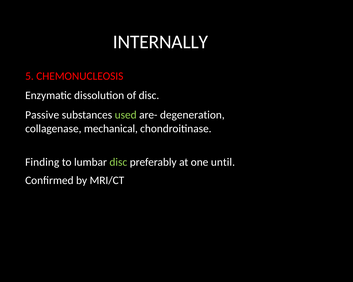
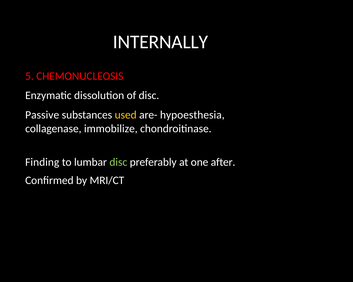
used colour: light green -> yellow
degeneration: degeneration -> hypoesthesia
mechanical: mechanical -> immobilize
until: until -> after
